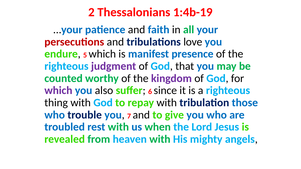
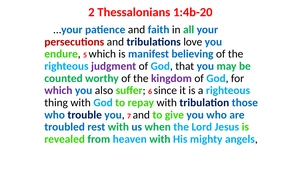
1:4b-19: 1:4b-19 -> 1:4b-20
presence: presence -> believing
